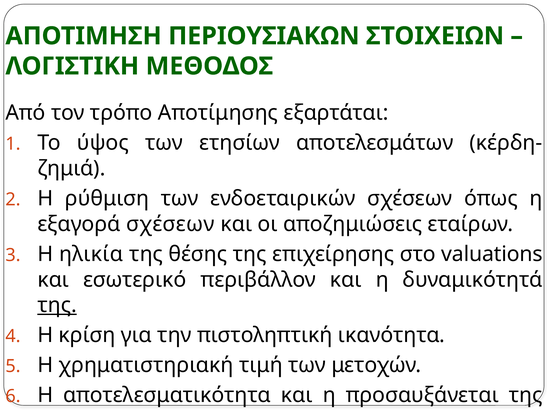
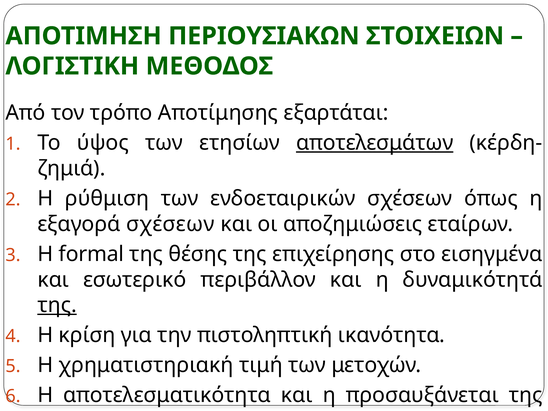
αποτελεσμάτων underline: none -> present
ηλικία: ηλικία -> formal
valuations: valuations -> εισηγμένα
